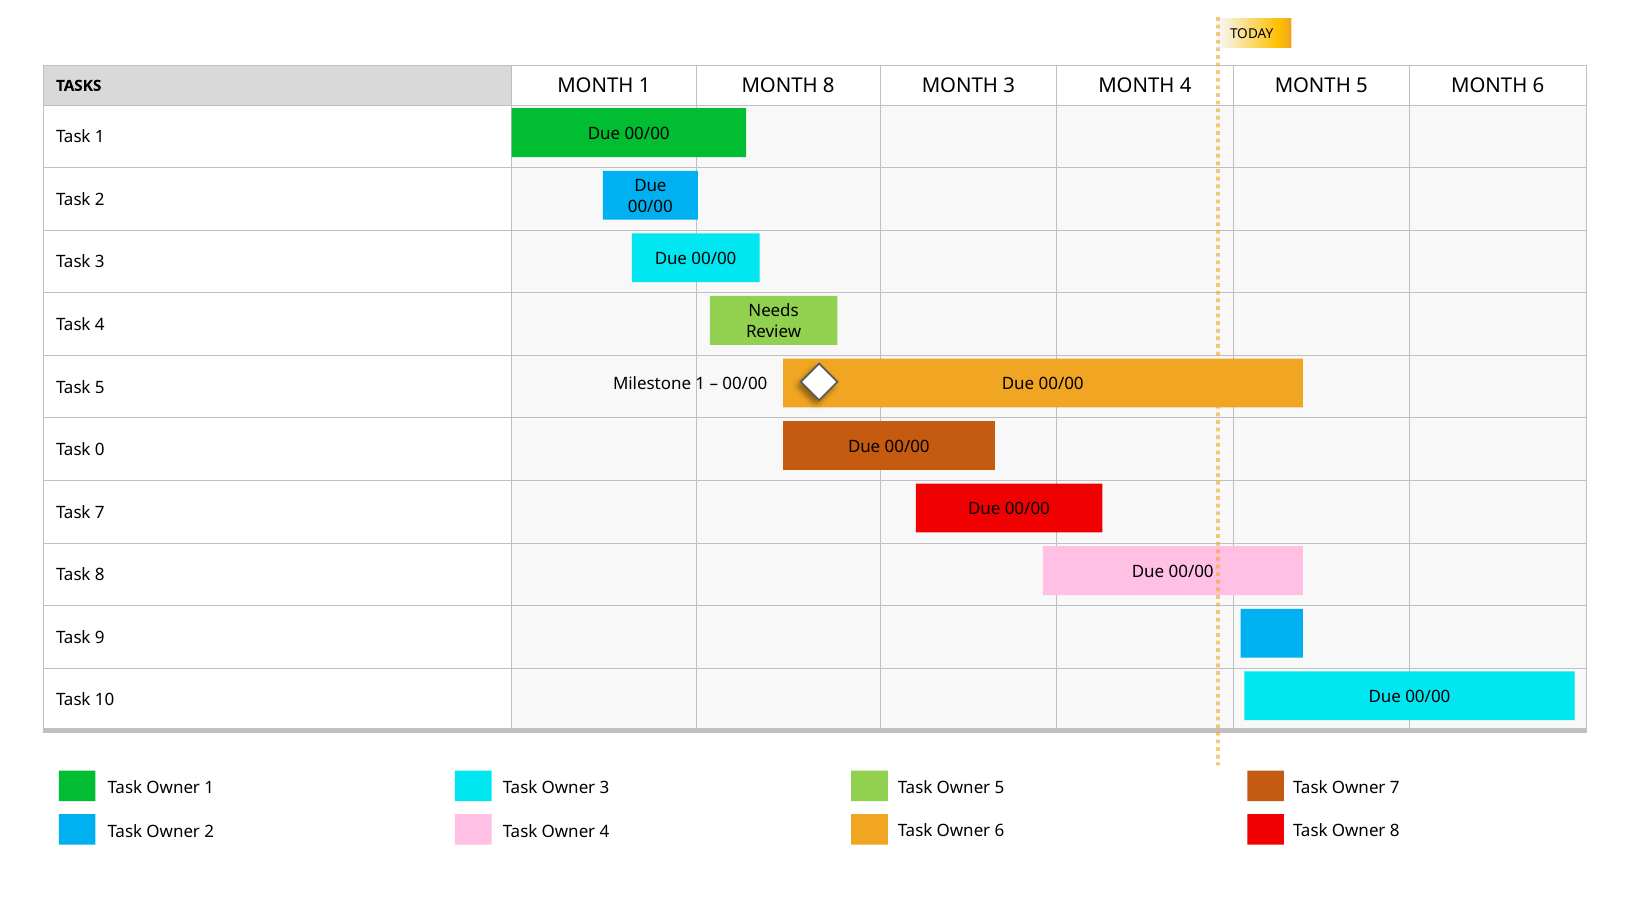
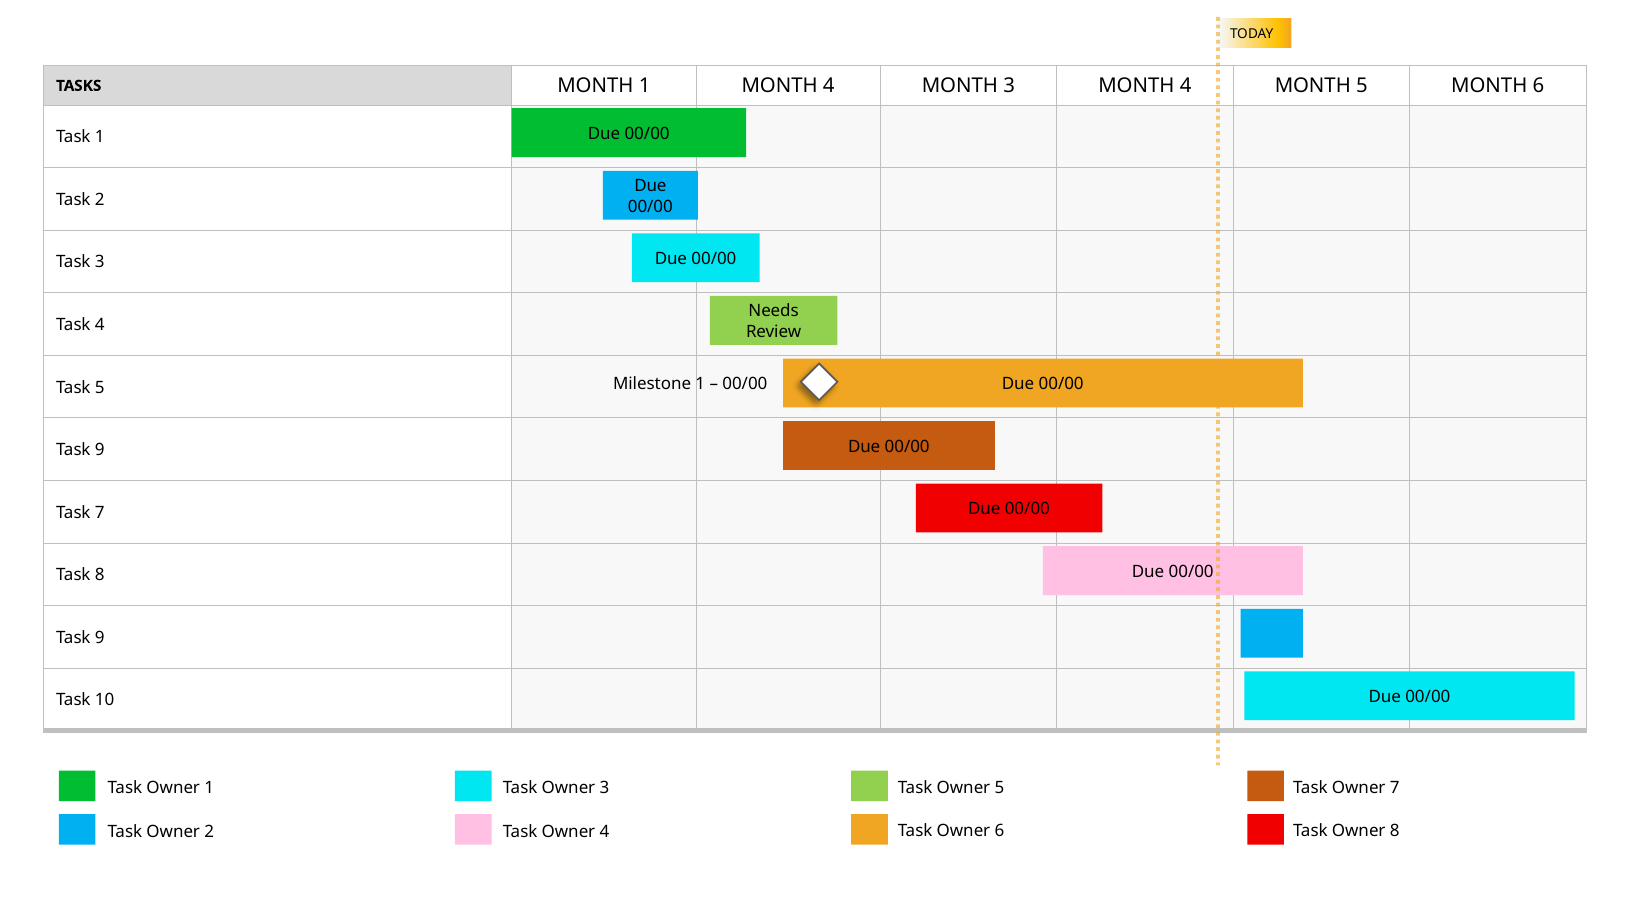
1 MONTH 8: 8 -> 4
0 at (100, 450): 0 -> 9
